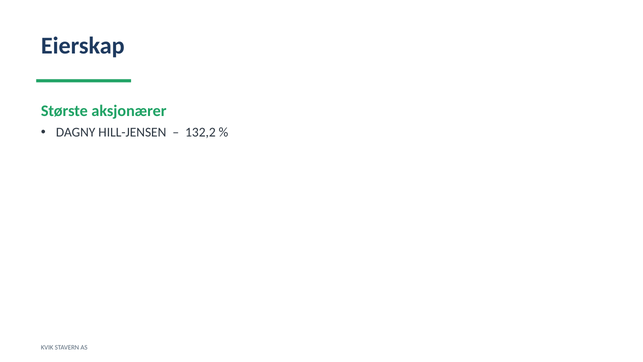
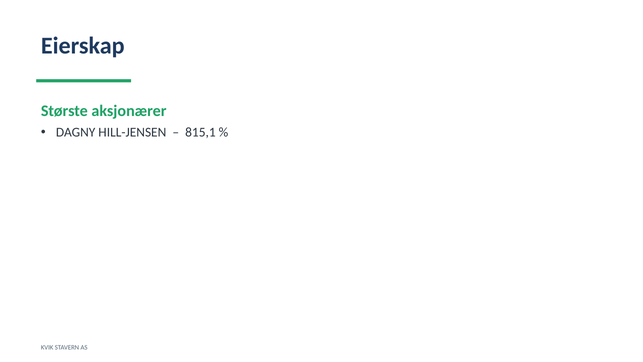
132,2: 132,2 -> 815,1
